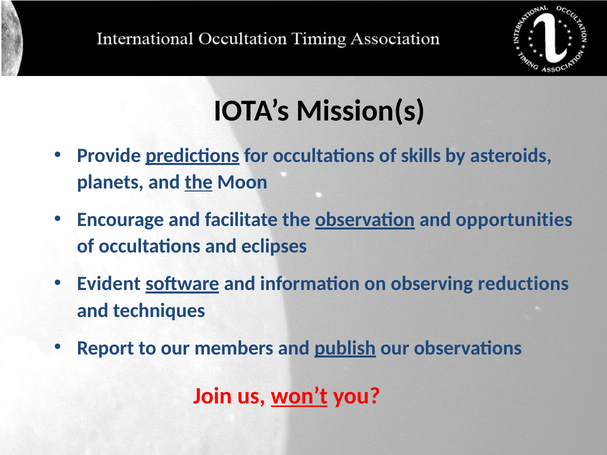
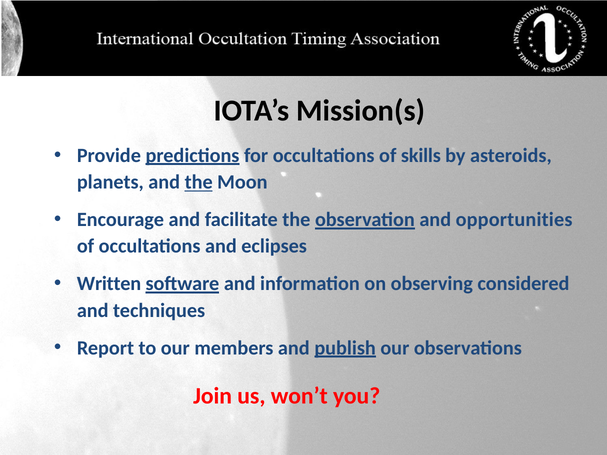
Evident: Evident -> Written
reductions: reductions -> considered
won’t underline: present -> none
